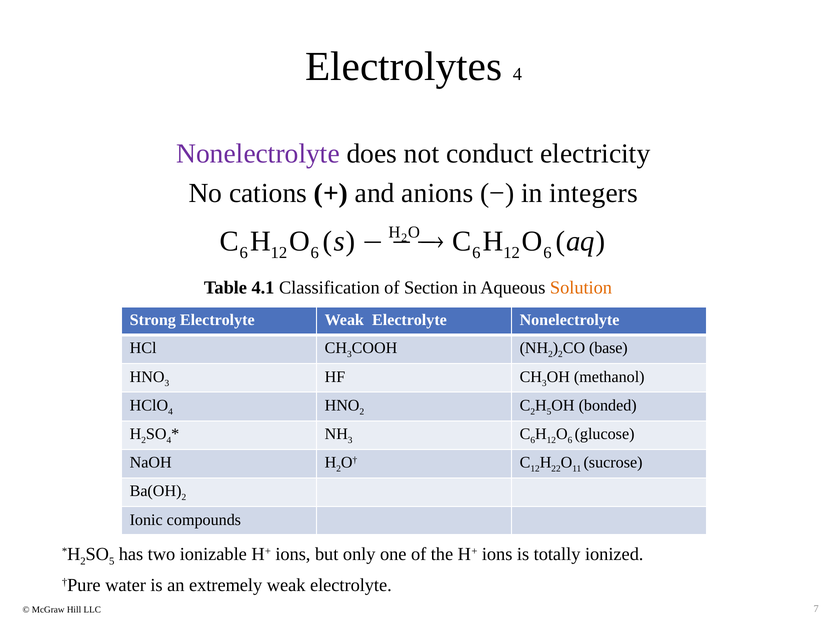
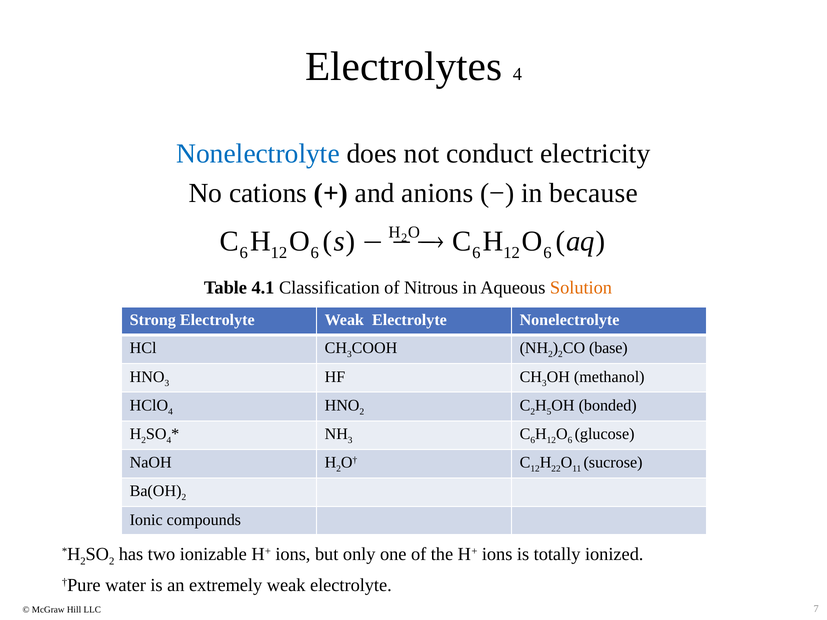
Nonelectrolyte at (258, 154) colour: purple -> blue
integers: integers -> because
Section: Section -> Nitrous
5 at (112, 562): 5 -> 2
